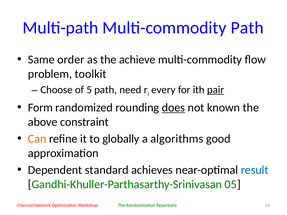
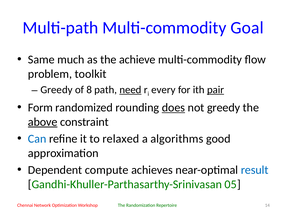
Multi-commodity Path: Path -> Goal
order: order -> much
Choose at (57, 90): Choose -> Greedy
5: 5 -> 8
need underline: none -> present
not known: known -> greedy
above underline: none -> present
Can colour: orange -> blue
globally: globally -> relaxed
standard: standard -> compute
